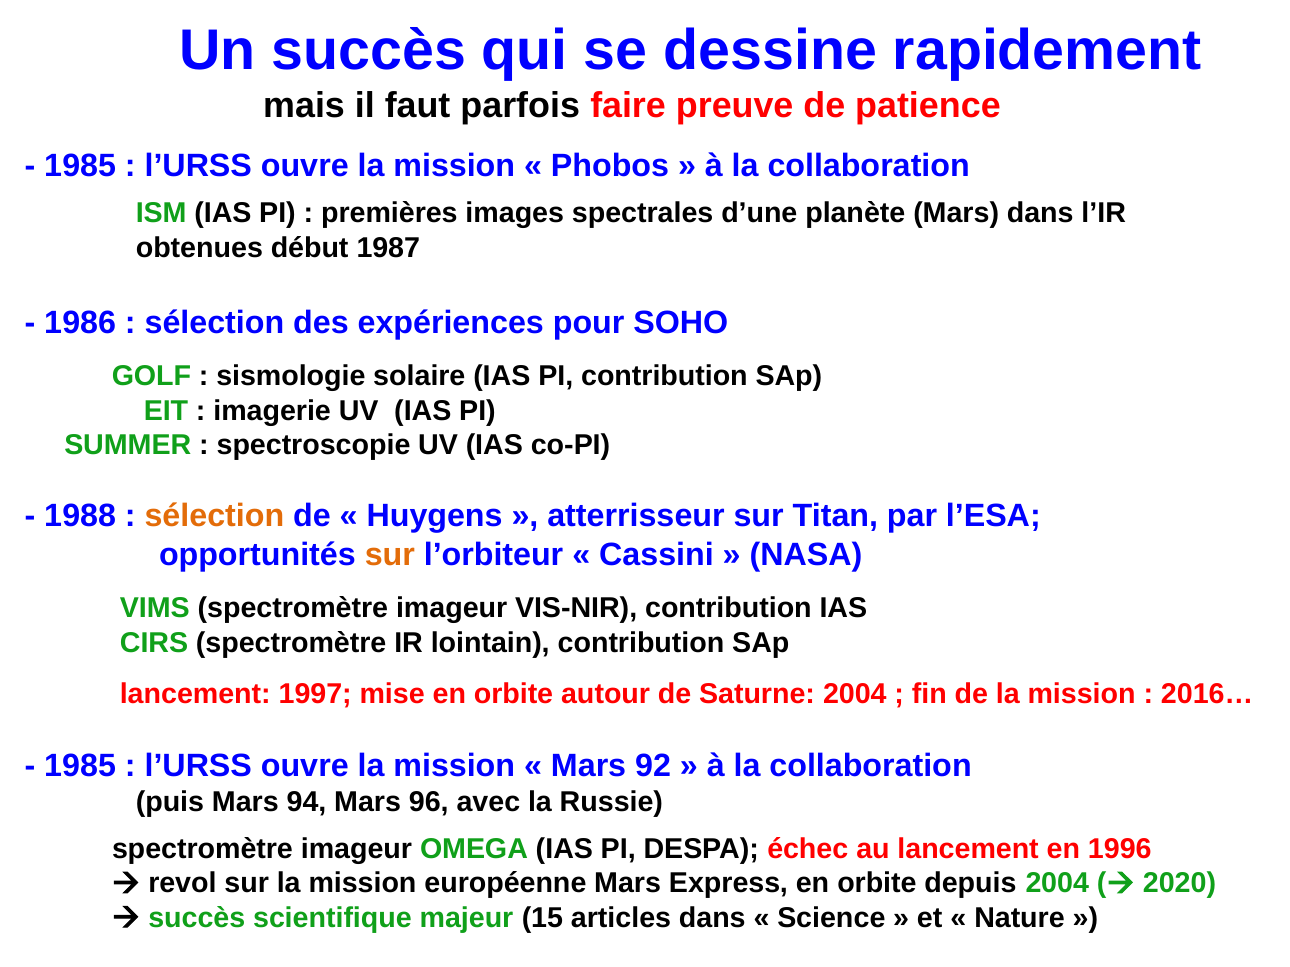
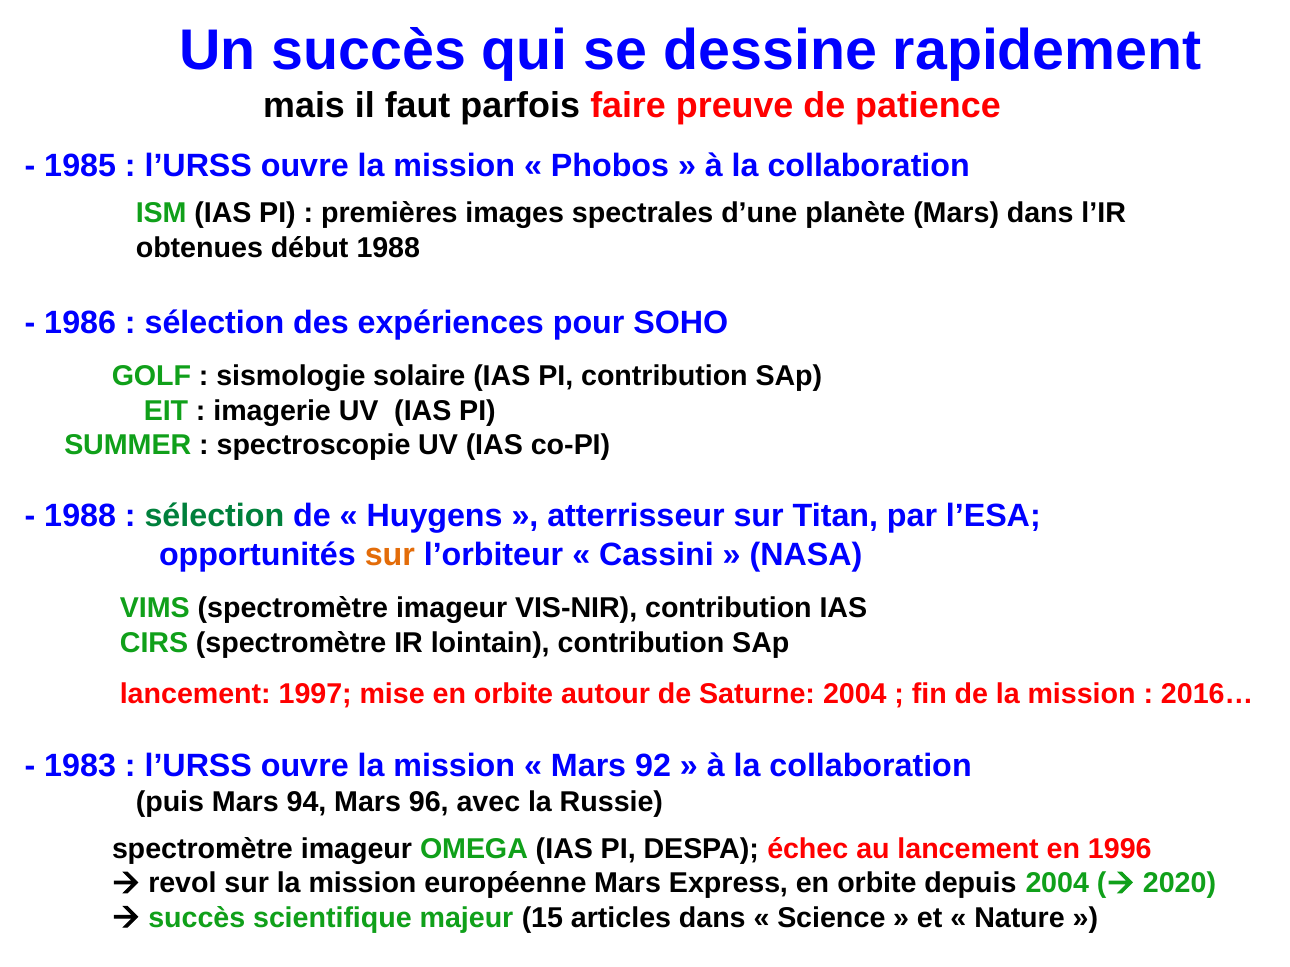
début 1987: 1987 -> 1988
sélection at (214, 517) colour: orange -> green
1985 at (80, 766): 1985 -> 1983
